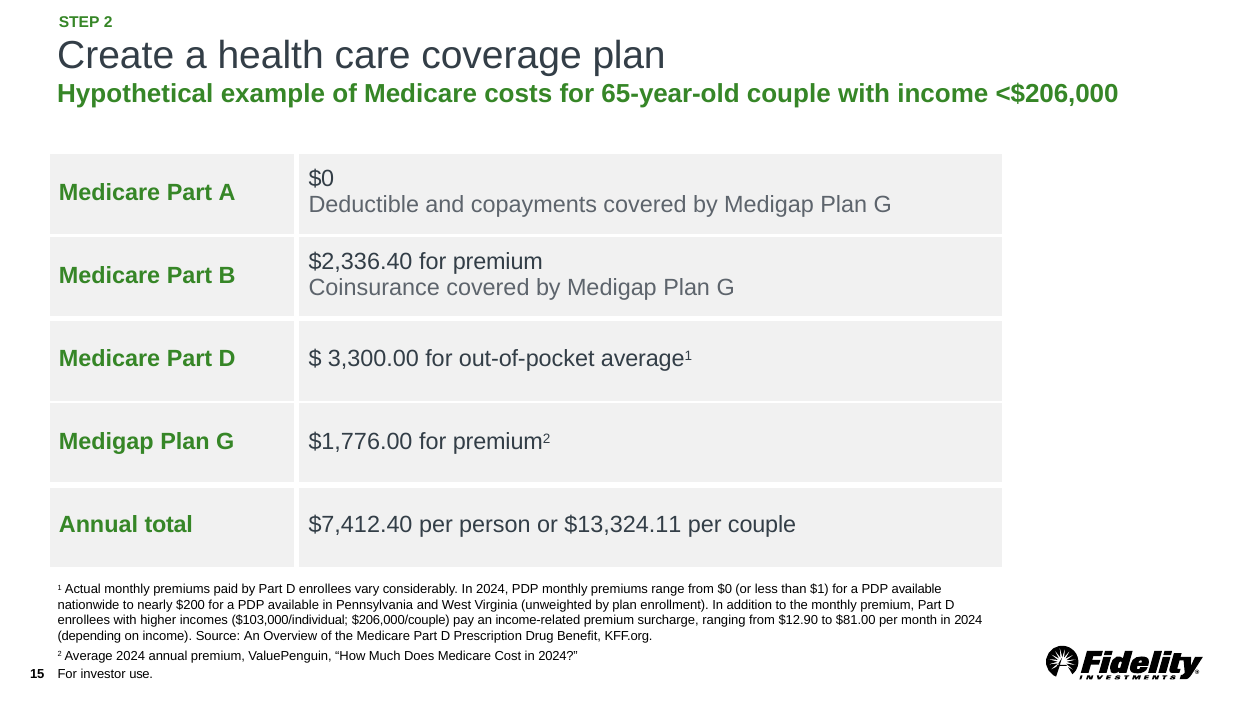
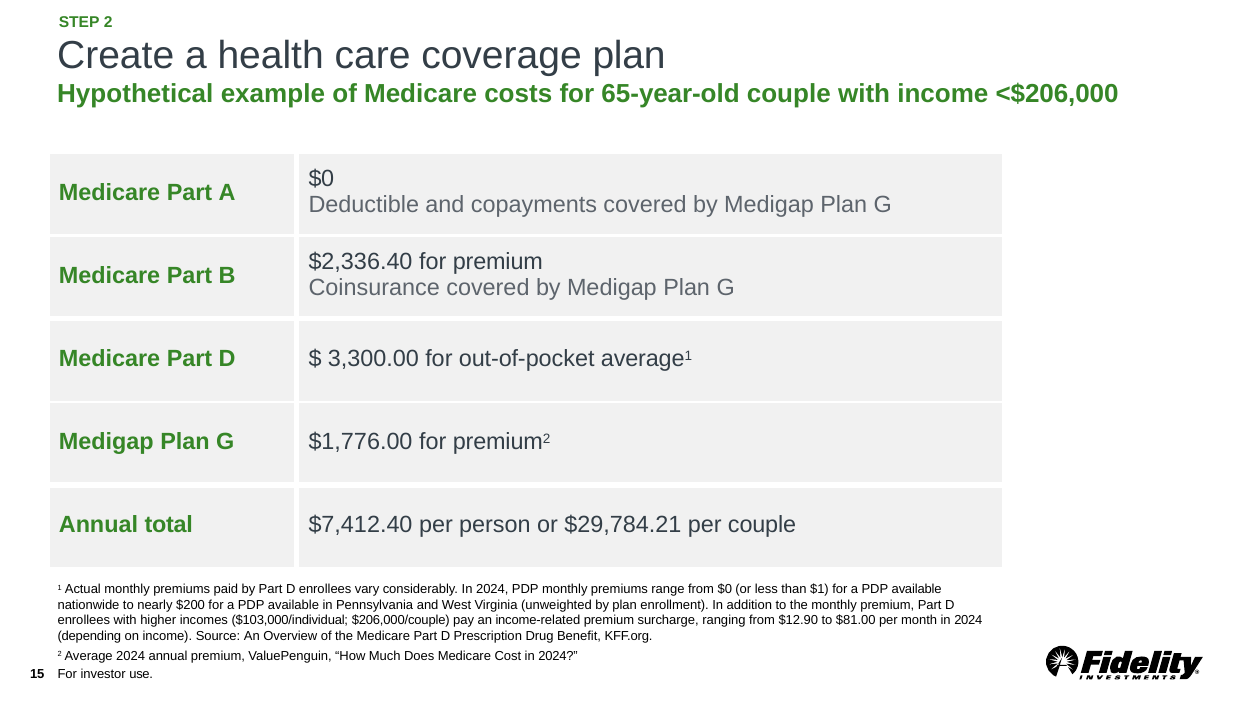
$13,324.11: $13,324.11 -> $29,784.21
